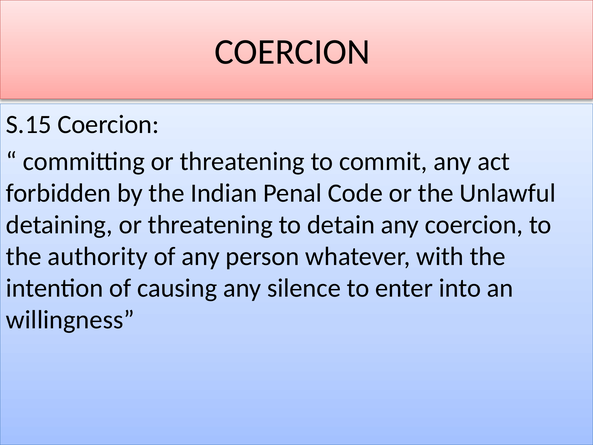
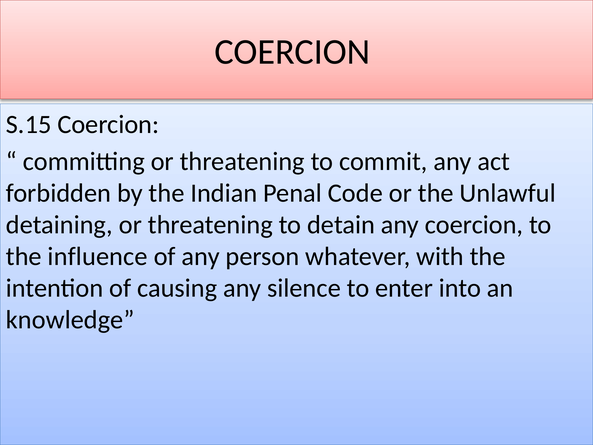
authority: authority -> influence
willingness: willingness -> knowledge
